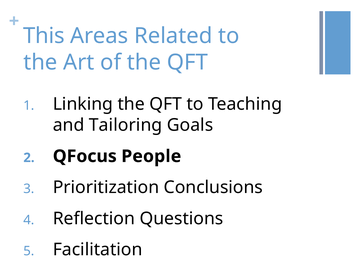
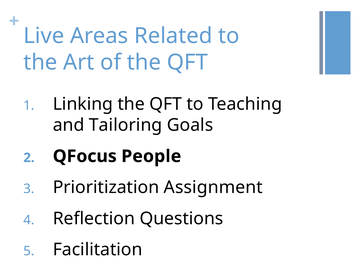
This: This -> Live
Conclusions: Conclusions -> Assignment
